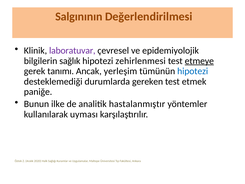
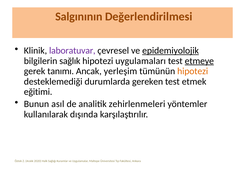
epidemiyolojik underline: none -> present
zehirlenmesi: zehirlenmesi -> uygulamaları
hipotezi at (193, 71) colour: blue -> orange
paniğe: paniğe -> eğitimi
ilke: ilke -> asıl
hastalanmıştır: hastalanmıştır -> zehirlenmeleri
uyması: uyması -> dışında
